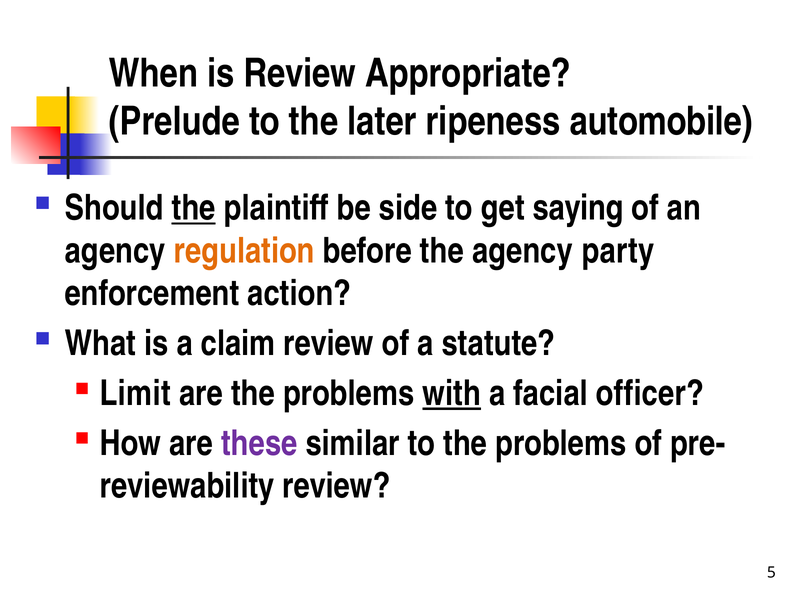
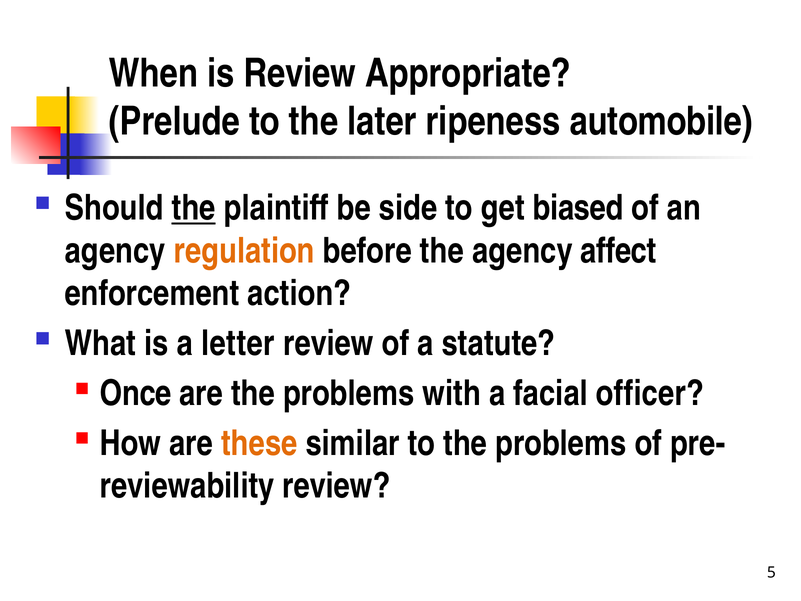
saying: saying -> biased
party: party -> affect
claim: claim -> letter
Limit: Limit -> Once
with underline: present -> none
these colour: purple -> orange
